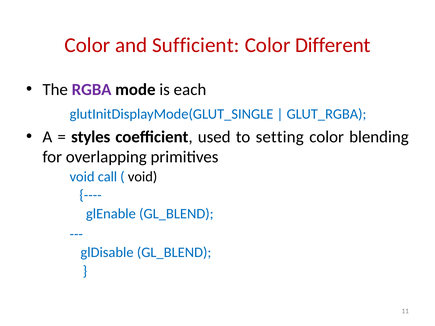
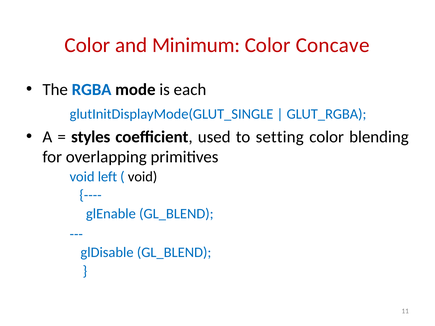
Sufficient: Sufficient -> Minimum
Different: Different -> Concave
RGBA colour: purple -> blue
call: call -> left
